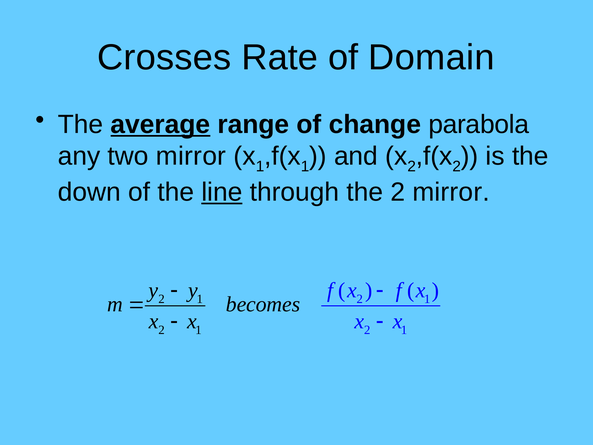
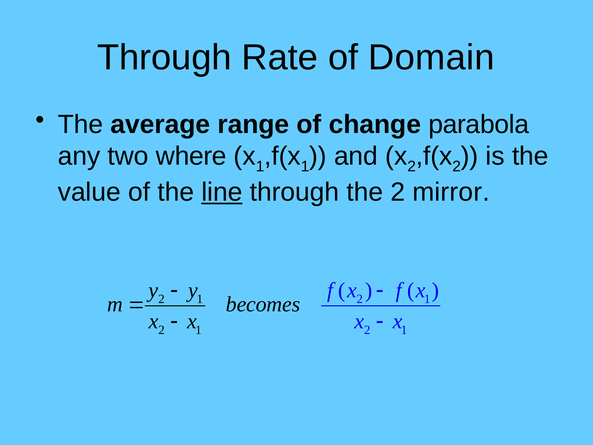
Crosses at (164, 57): Crosses -> Through
average underline: present -> none
two mirror: mirror -> where
down: down -> value
